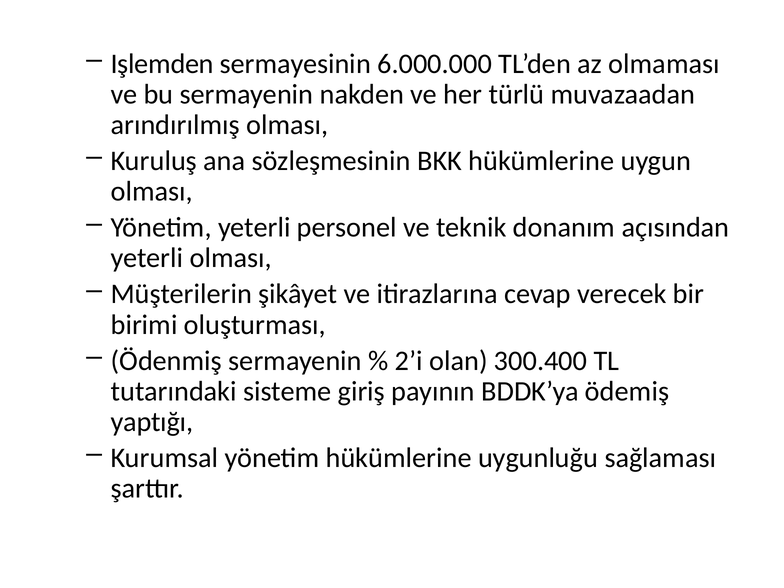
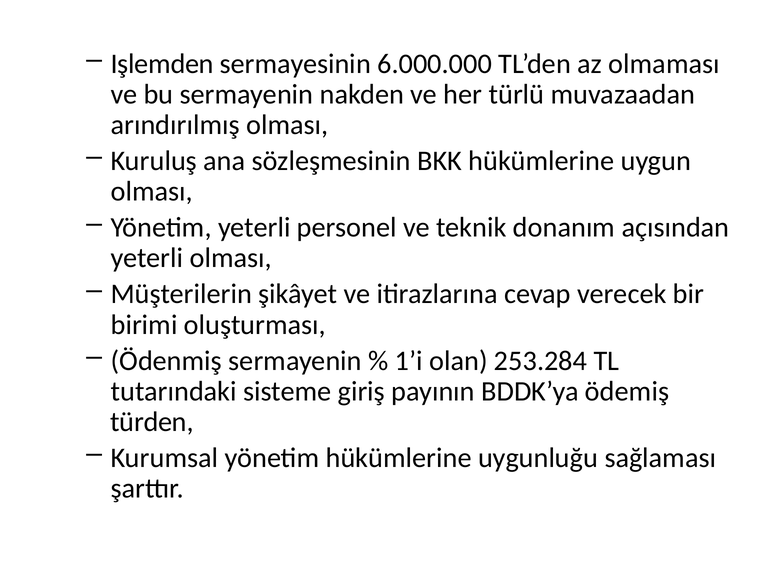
2’i: 2’i -> 1’i
300.400: 300.400 -> 253.284
yaptığı: yaptığı -> türden
